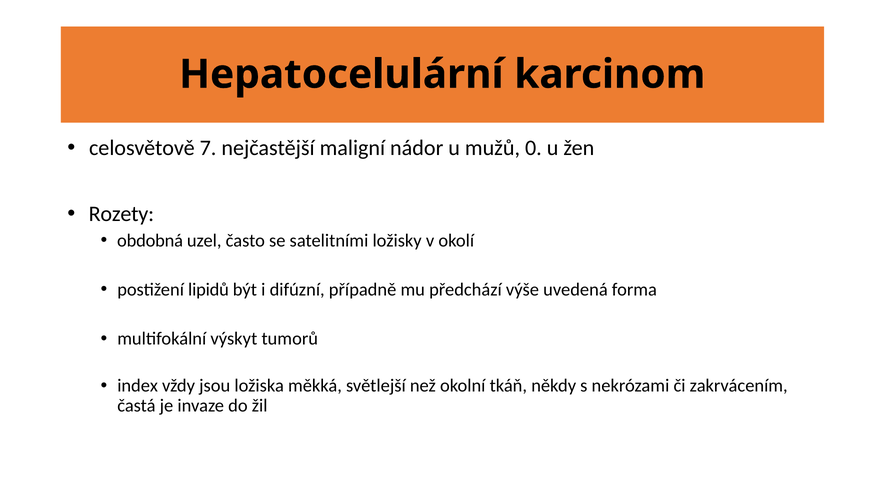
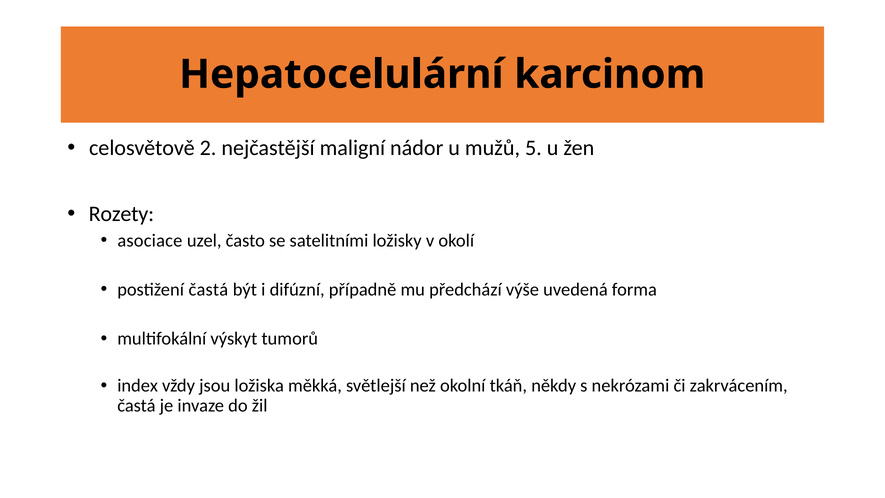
7: 7 -> 2
0: 0 -> 5
obdobná: obdobná -> asociace
postižení lipidů: lipidů -> častá
